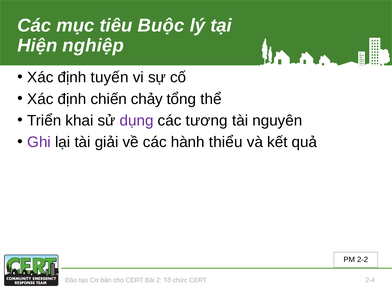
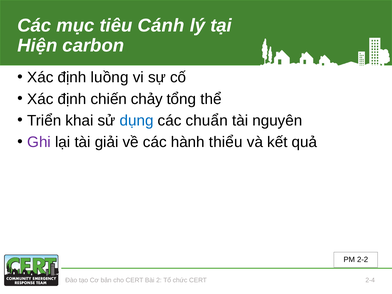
Buộc: Buộc -> Cánh
nghiệp: nghiệp -> carbon
tuyến: tuyến -> luồng
dụng colour: purple -> blue
tương: tương -> chuẩn
